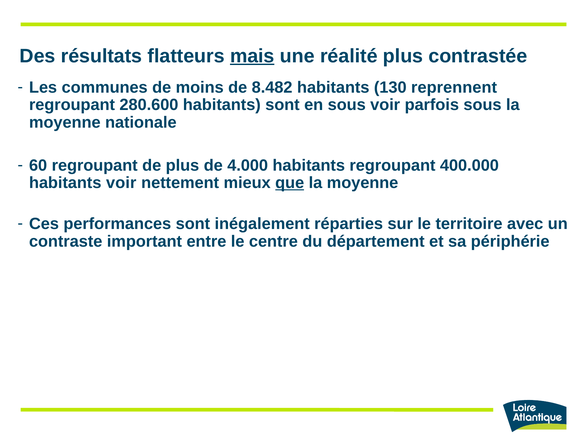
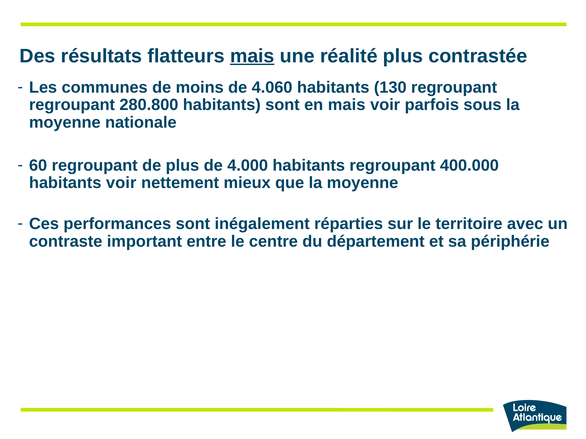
8.482: 8.482 -> 4.060
130 reprennent: reprennent -> regroupant
280.600: 280.600 -> 280.800
en sous: sous -> mais
que underline: present -> none
